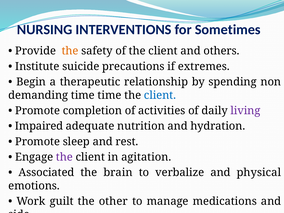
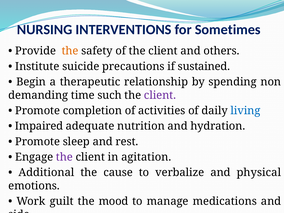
extremes: extremes -> sustained
time time: time -> such
client at (160, 95) colour: blue -> purple
living colour: purple -> blue
Associated: Associated -> Additional
brain: brain -> cause
other: other -> mood
